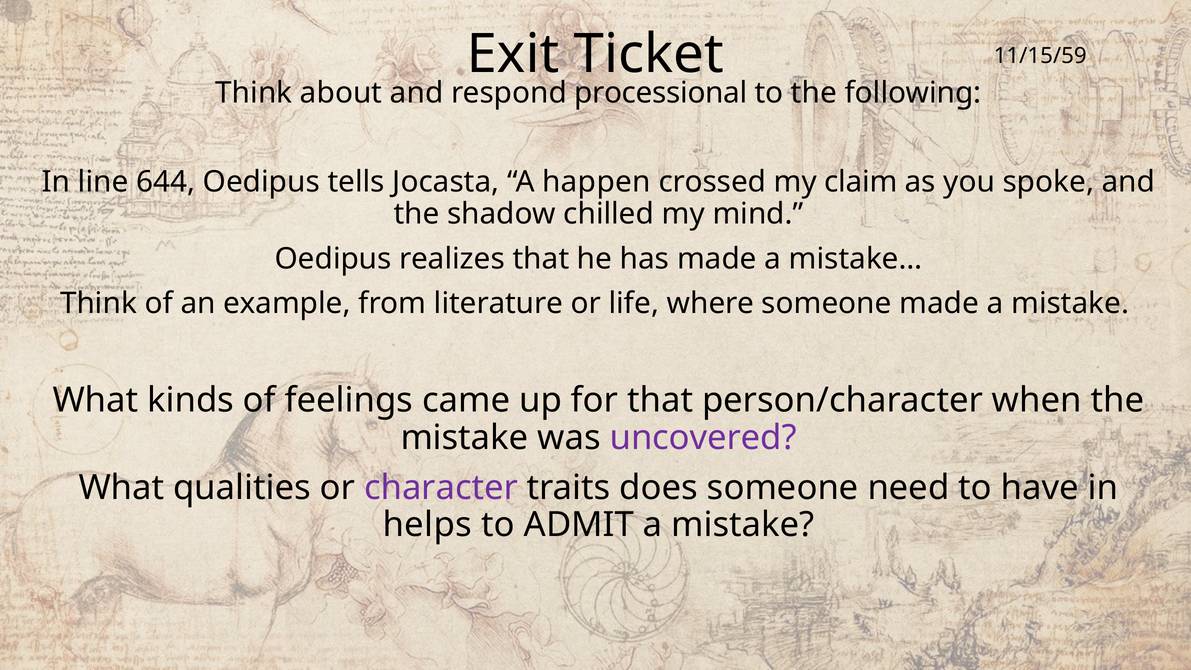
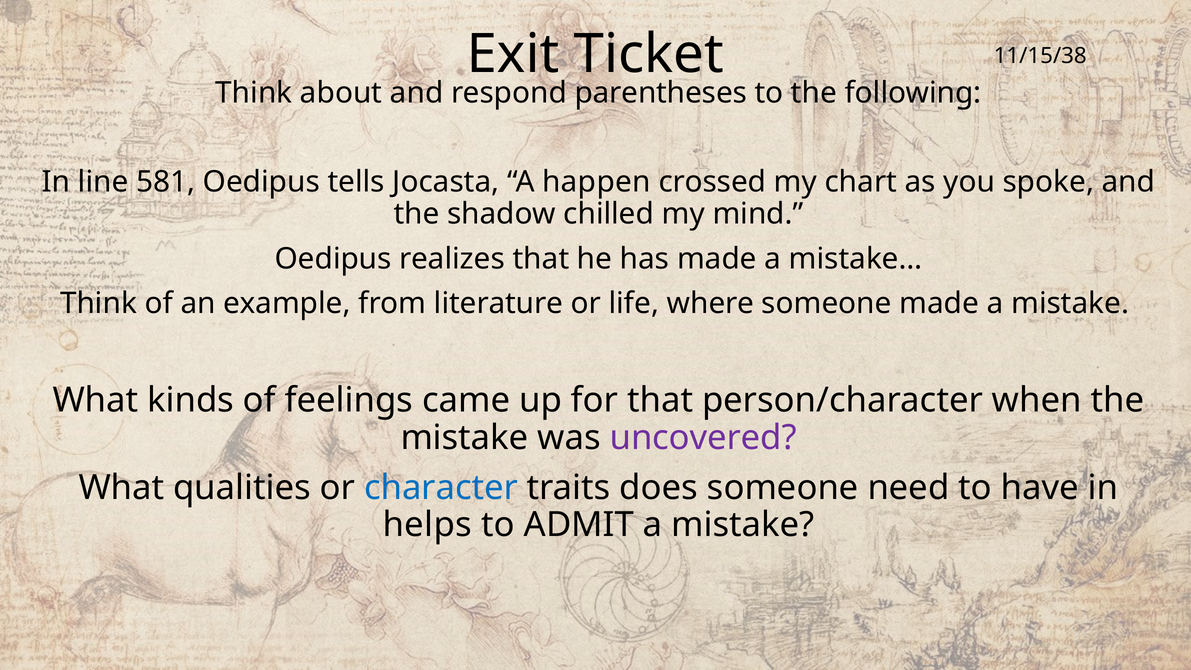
11/15/59: 11/15/59 -> 11/15/38
processional: processional -> parentheses
644: 644 -> 581
claim: claim -> chart
character colour: purple -> blue
